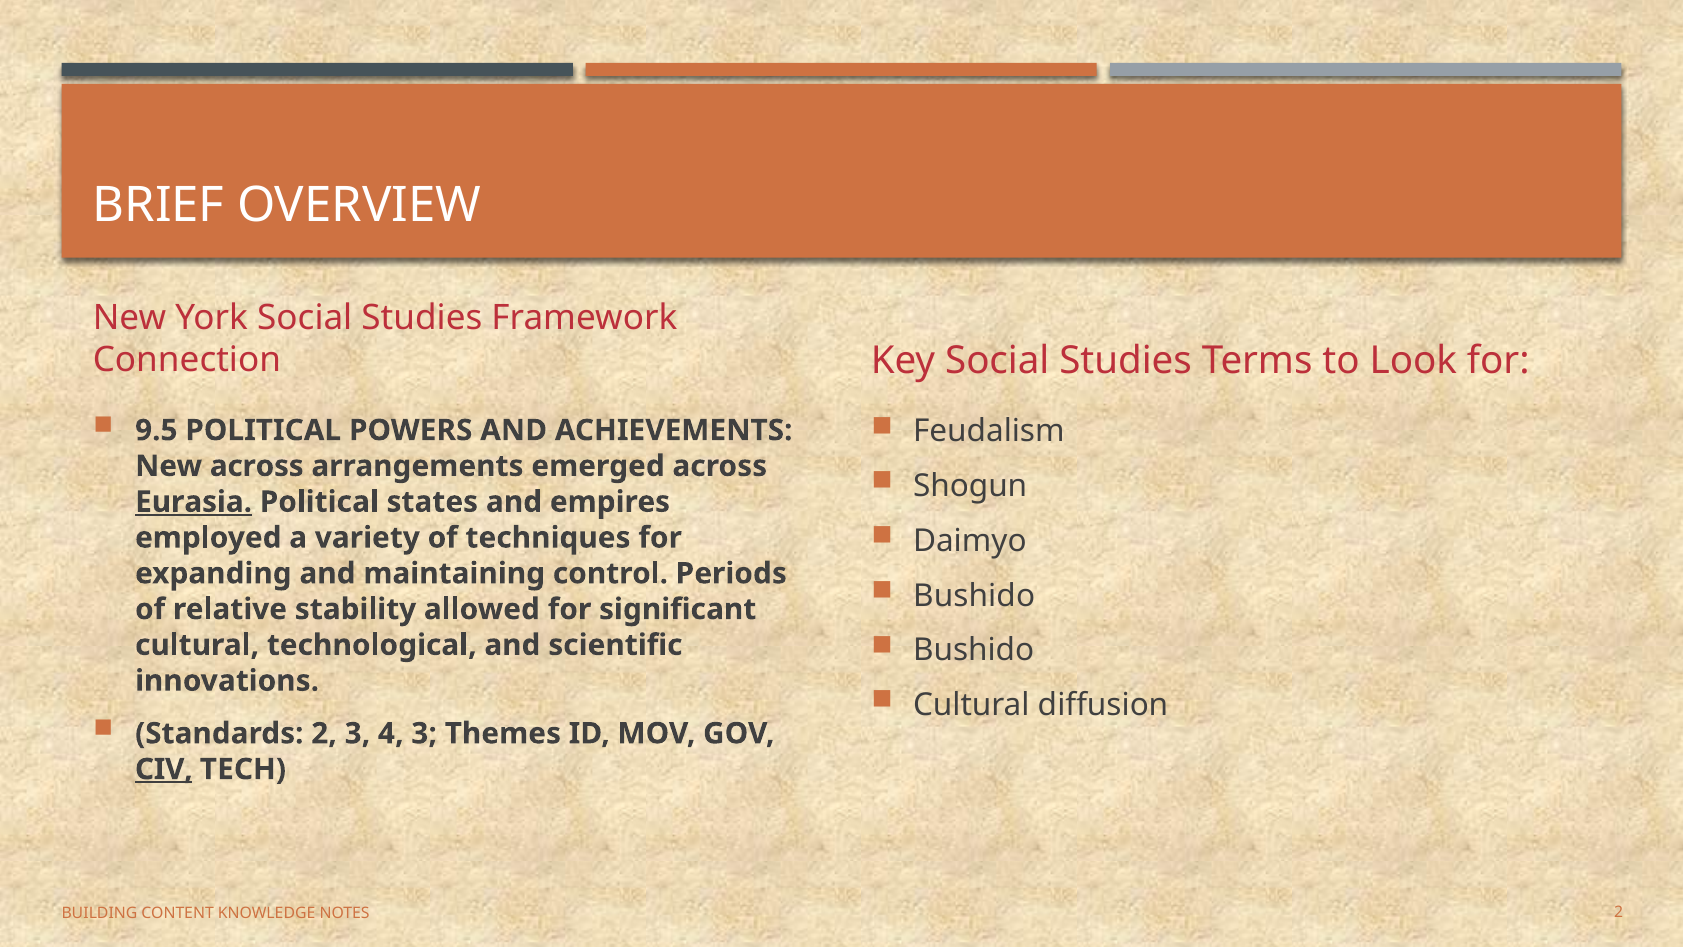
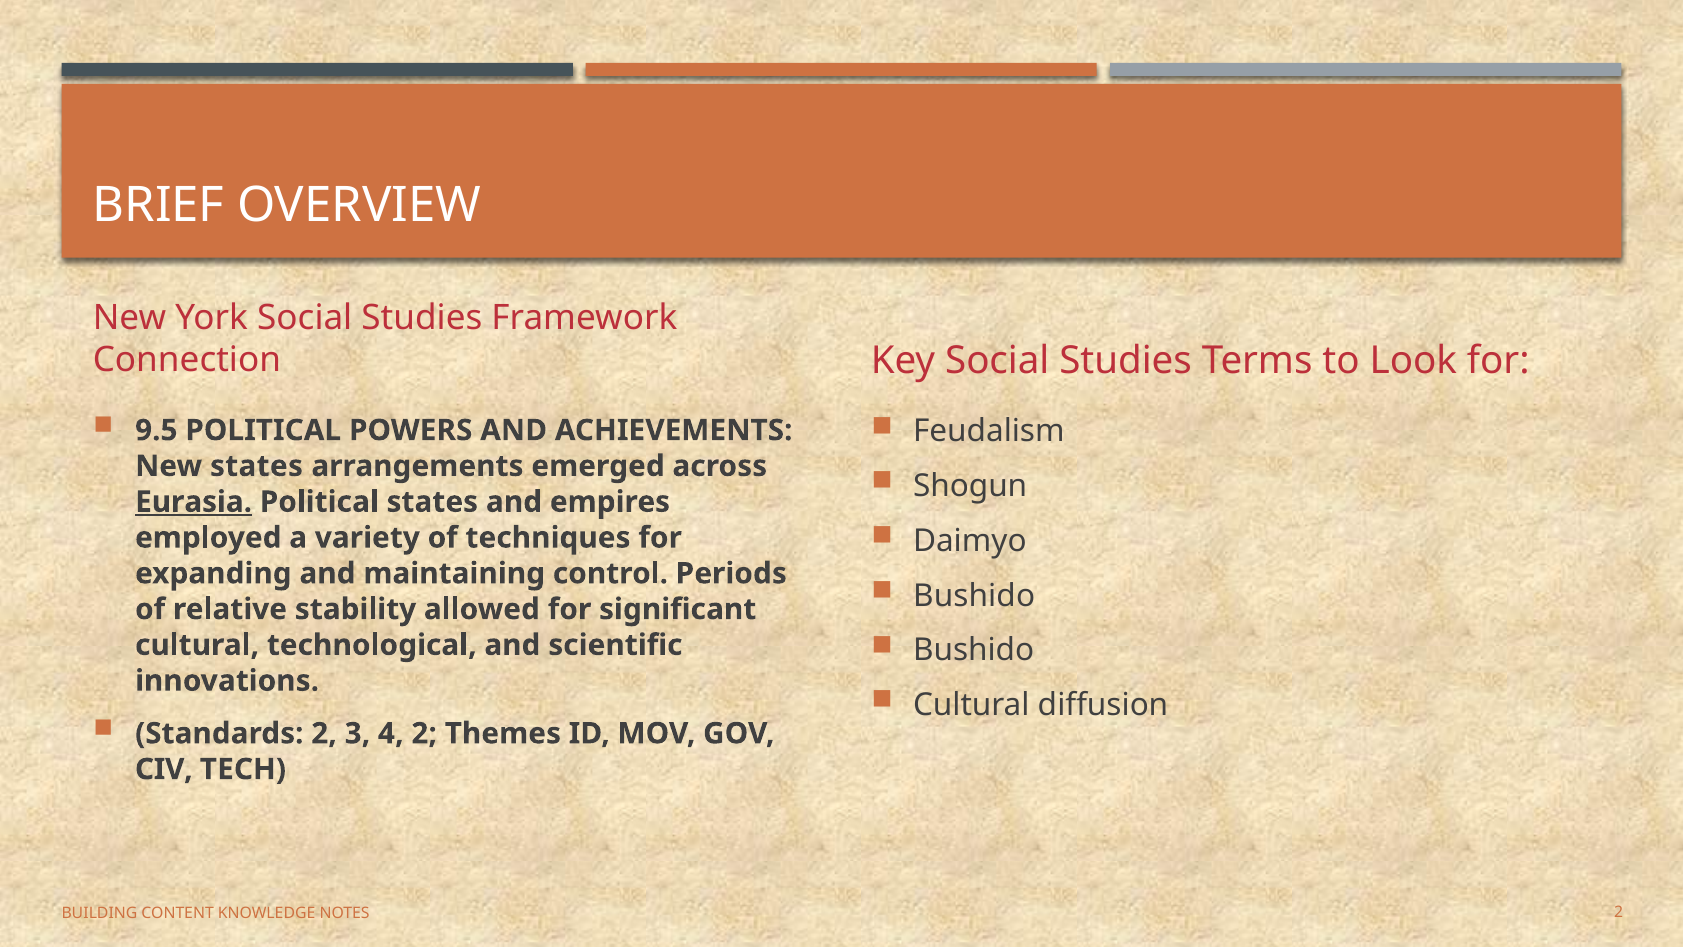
New across: across -> states
4 3: 3 -> 2
CIV underline: present -> none
